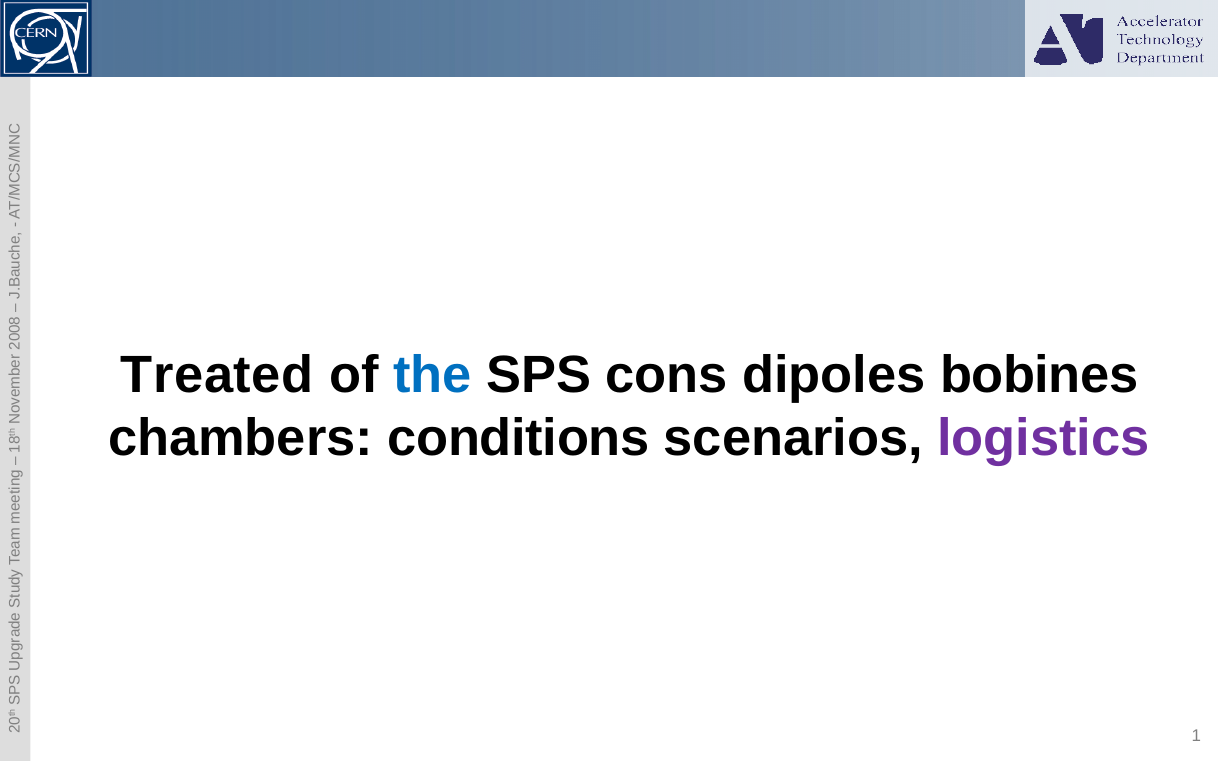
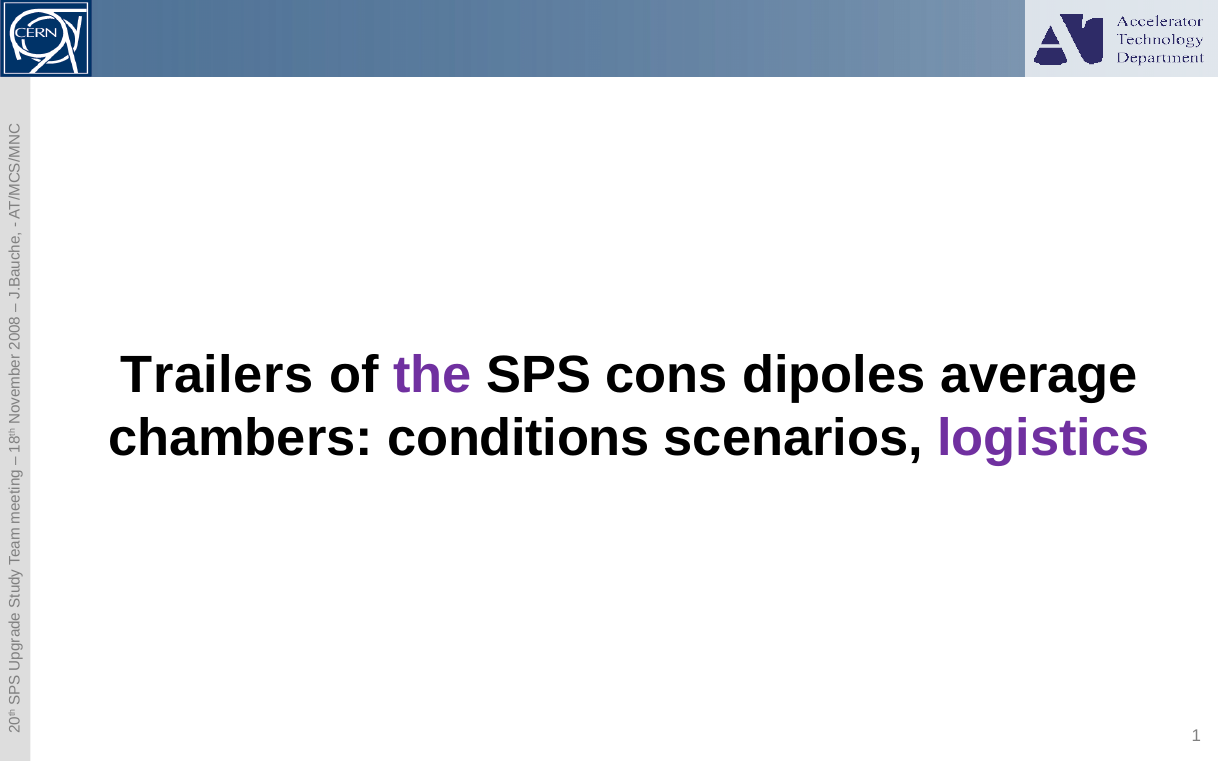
Treated: Treated -> Trailers
the colour: blue -> purple
bobines: bobines -> average
